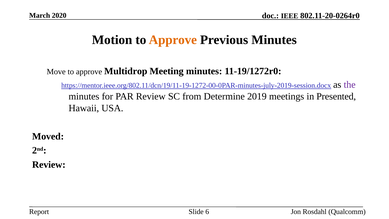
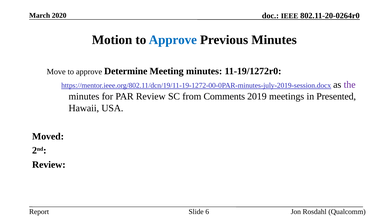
Approve at (173, 40) colour: orange -> blue
Multidrop: Multidrop -> Determine
Determine: Determine -> Comments
